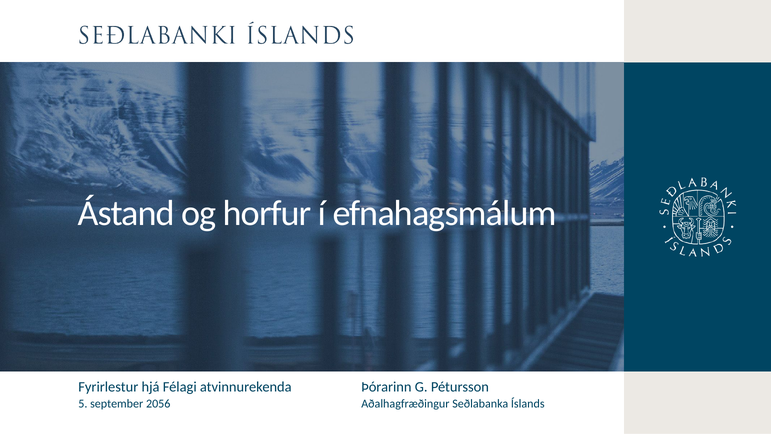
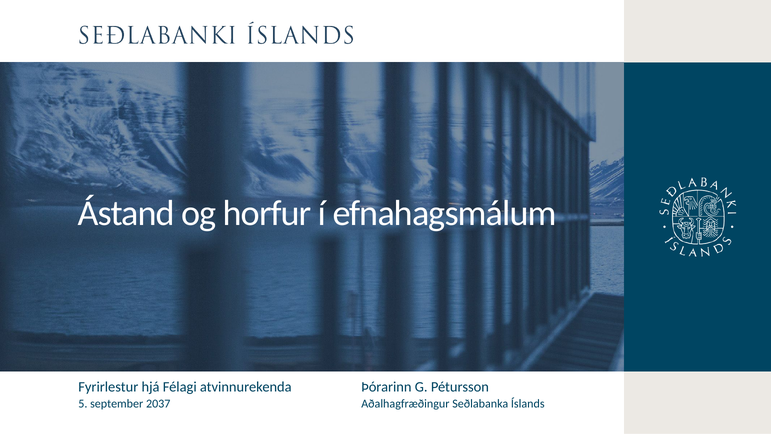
2056: 2056 -> 2037
